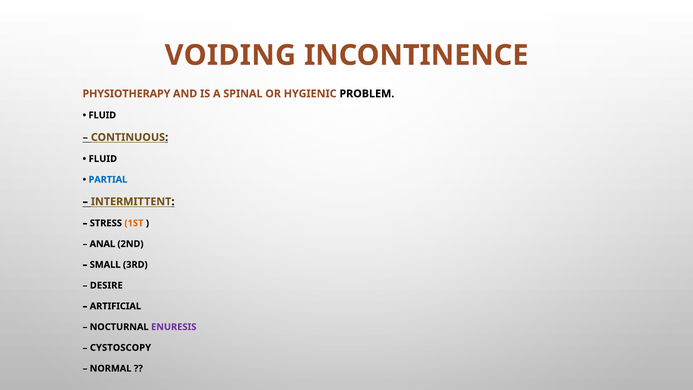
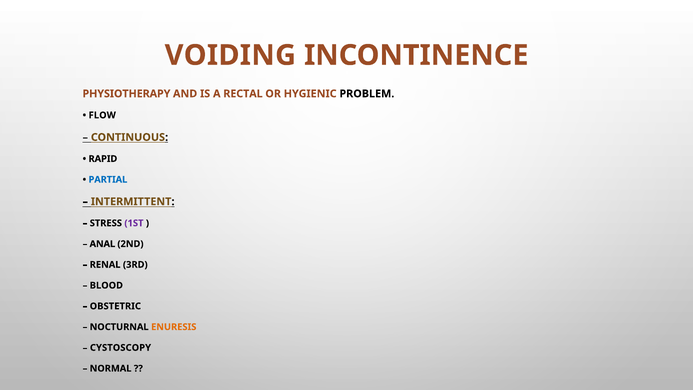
SPINAL: SPINAL -> RECTAL
FLUID at (102, 115): FLUID -> FLOW
FLUID at (103, 159): FLUID -> RAPID
1ST colour: orange -> purple
SMALL: SMALL -> RENAL
DESIRE: DESIRE -> BLOOD
ARTIFICIAL: ARTIFICIAL -> OBSTETRIC
ENURESIS colour: purple -> orange
